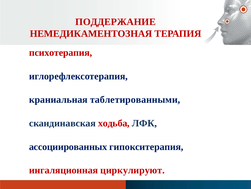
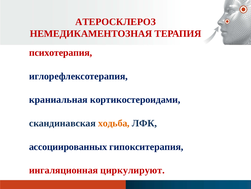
ПОДДЕРЖАНИЕ: ПОДДЕРЖАНИЕ -> АТЕРОСКЛЕРОЗ
таблетированными: таблетированными -> кортикостероидами
ходьба colour: red -> orange
